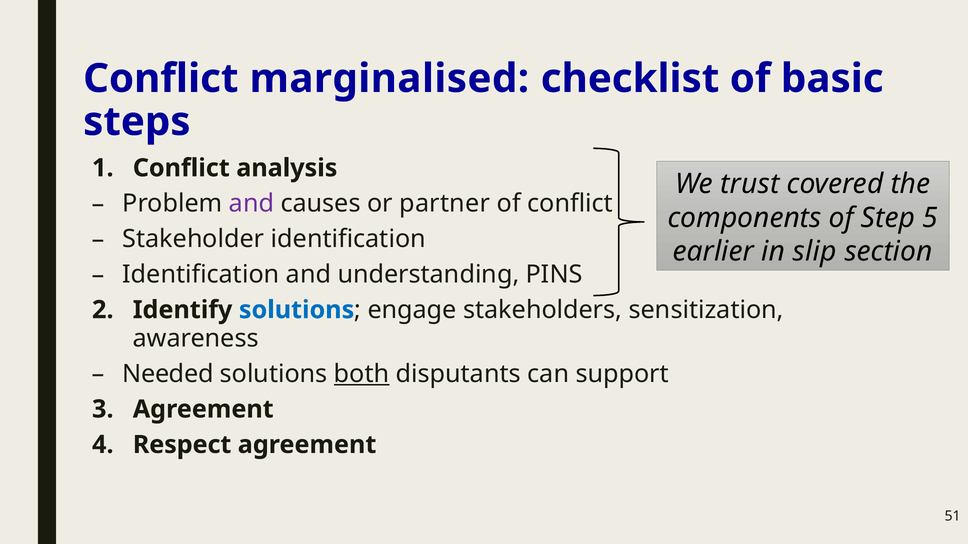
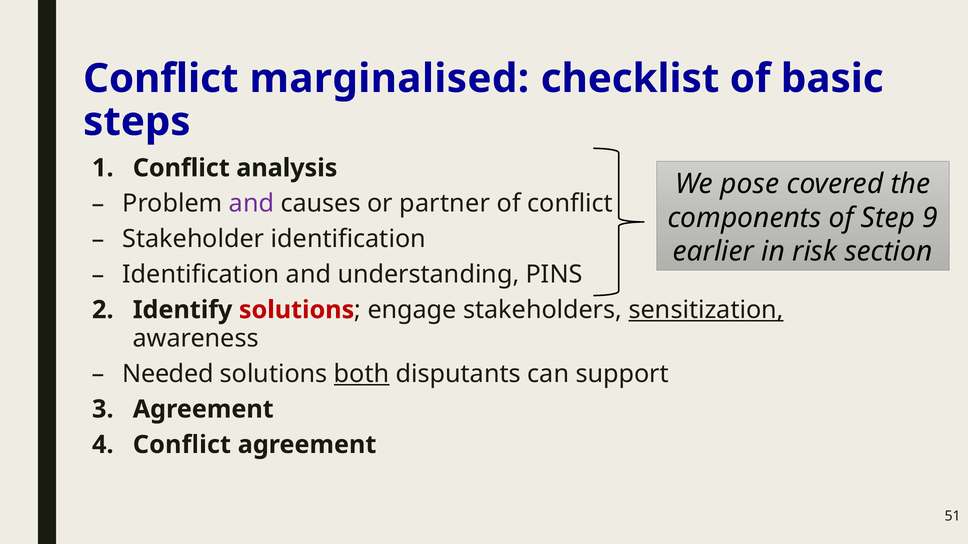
trust: trust -> pose
5: 5 -> 9
slip: slip -> risk
solutions at (297, 310) colour: blue -> red
sensitization underline: none -> present
Respect at (182, 445): Respect -> Conflict
